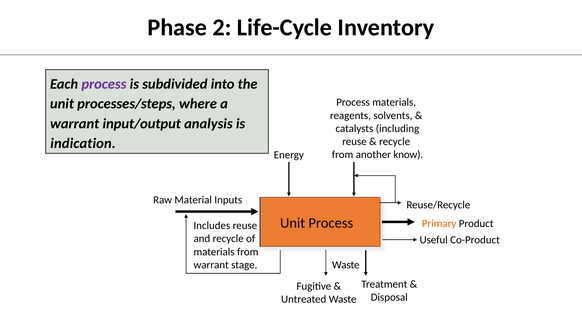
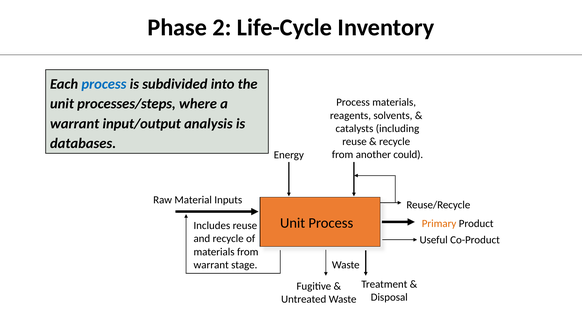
process at (104, 84) colour: purple -> blue
indication: indication -> databases
know: know -> could
